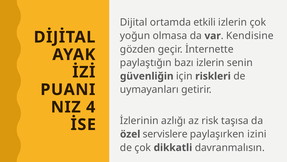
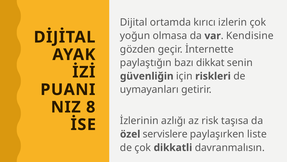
etkili: etkili -> kırıcı
bazı izlerin: izlerin -> dikkat
4: 4 -> 8
izini: izini -> liste
